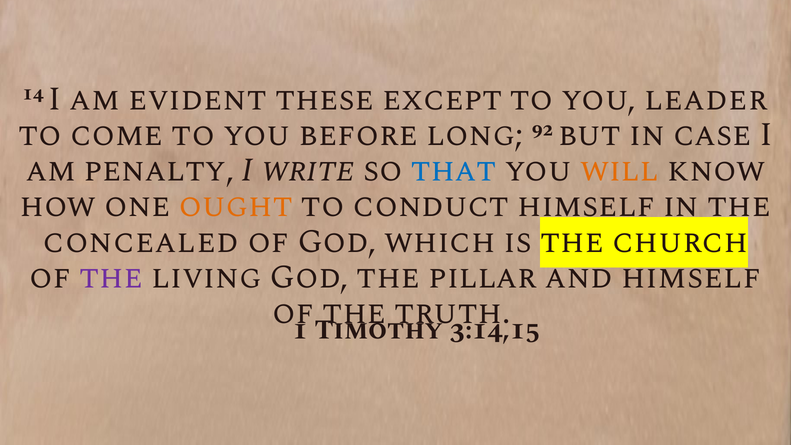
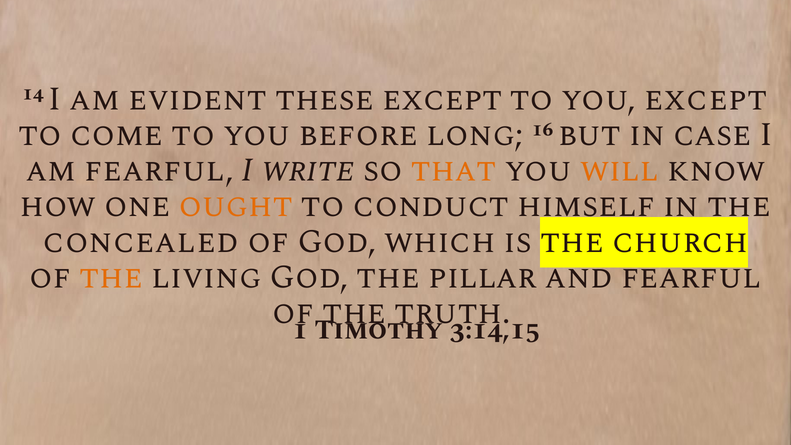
you leader: leader -> except
92: 92 -> 16
am penalty: penalty -> fearful
that colour: blue -> orange
the at (111, 277) colour: purple -> orange
and himself: himself -> fearful
